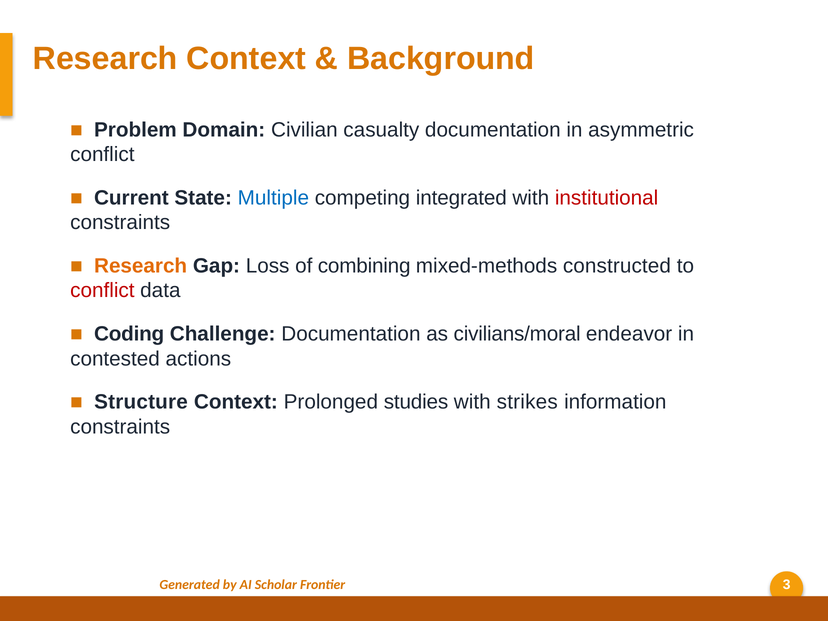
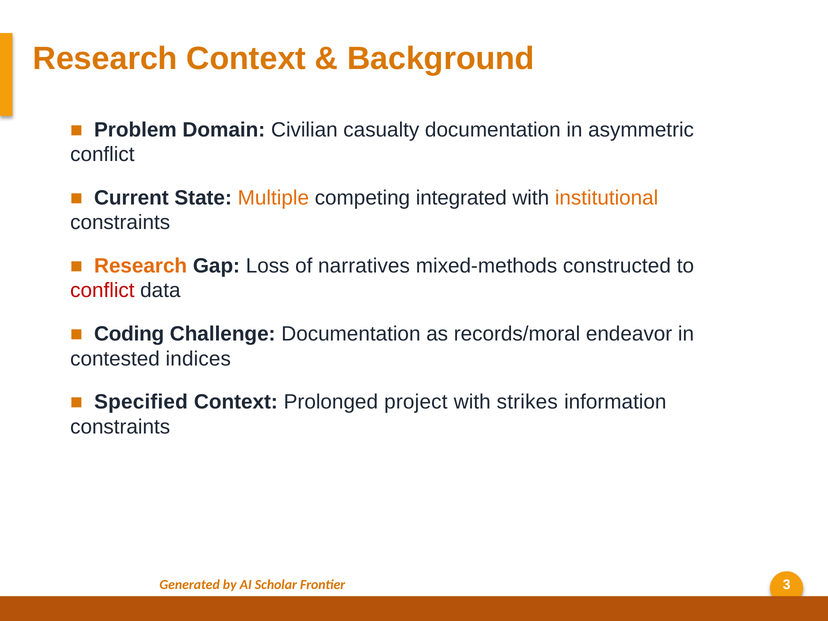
Multiple colour: blue -> orange
institutional colour: red -> orange
combining: combining -> narratives
civilians/moral: civilians/moral -> records/moral
actions: actions -> indices
Structure: Structure -> Specified
studies: studies -> project
